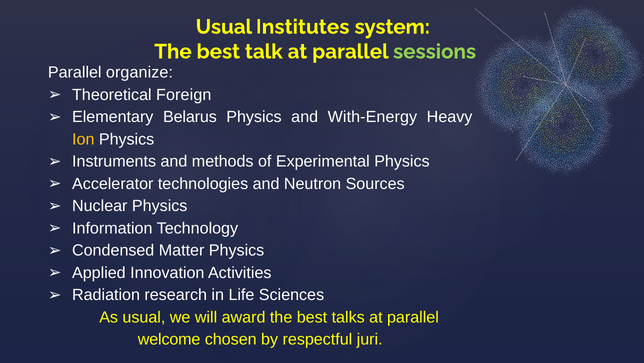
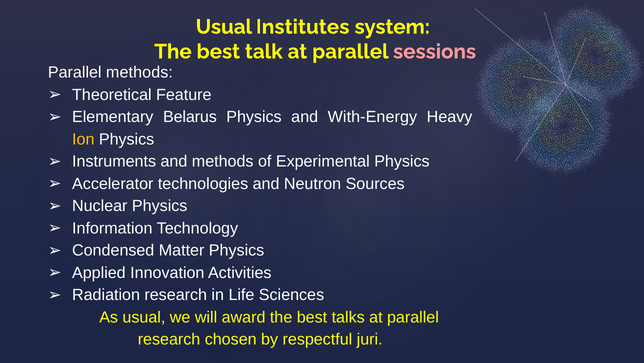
sessions colour: light green -> pink
Parallel organize: organize -> methods
Foreign: Foreign -> Feature
welcome at (169, 339): welcome -> research
